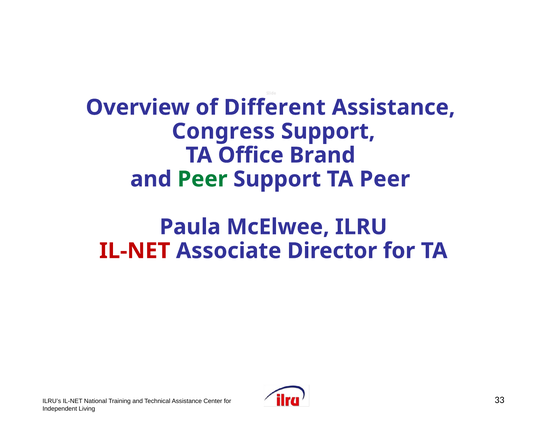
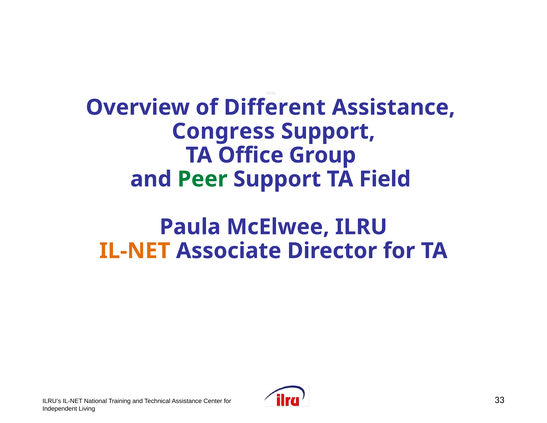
Brand: Brand -> Group
TA Peer: Peer -> Field
IL-NET at (135, 251) colour: red -> orange
